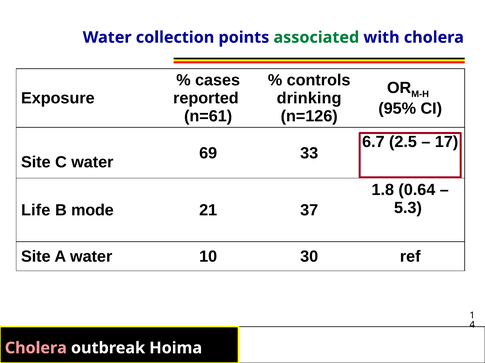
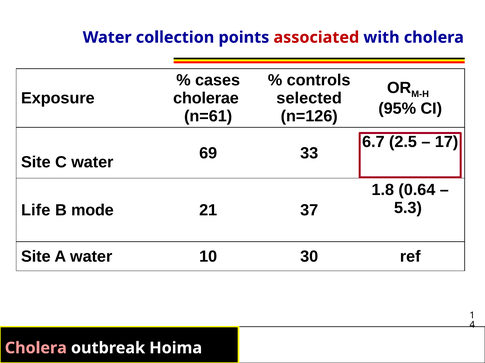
associated colour: green -> red
reported: reported -> cholerae
drinking: drinking -> selected
